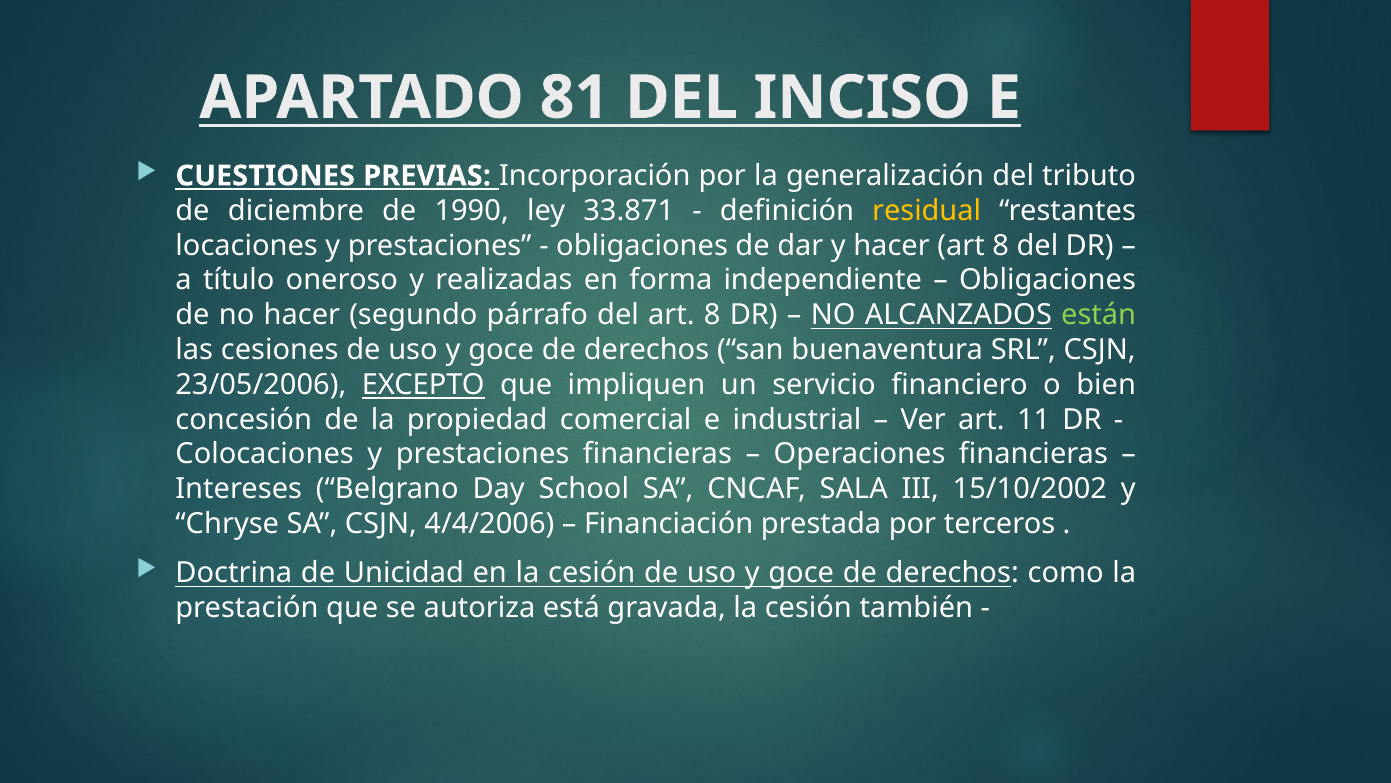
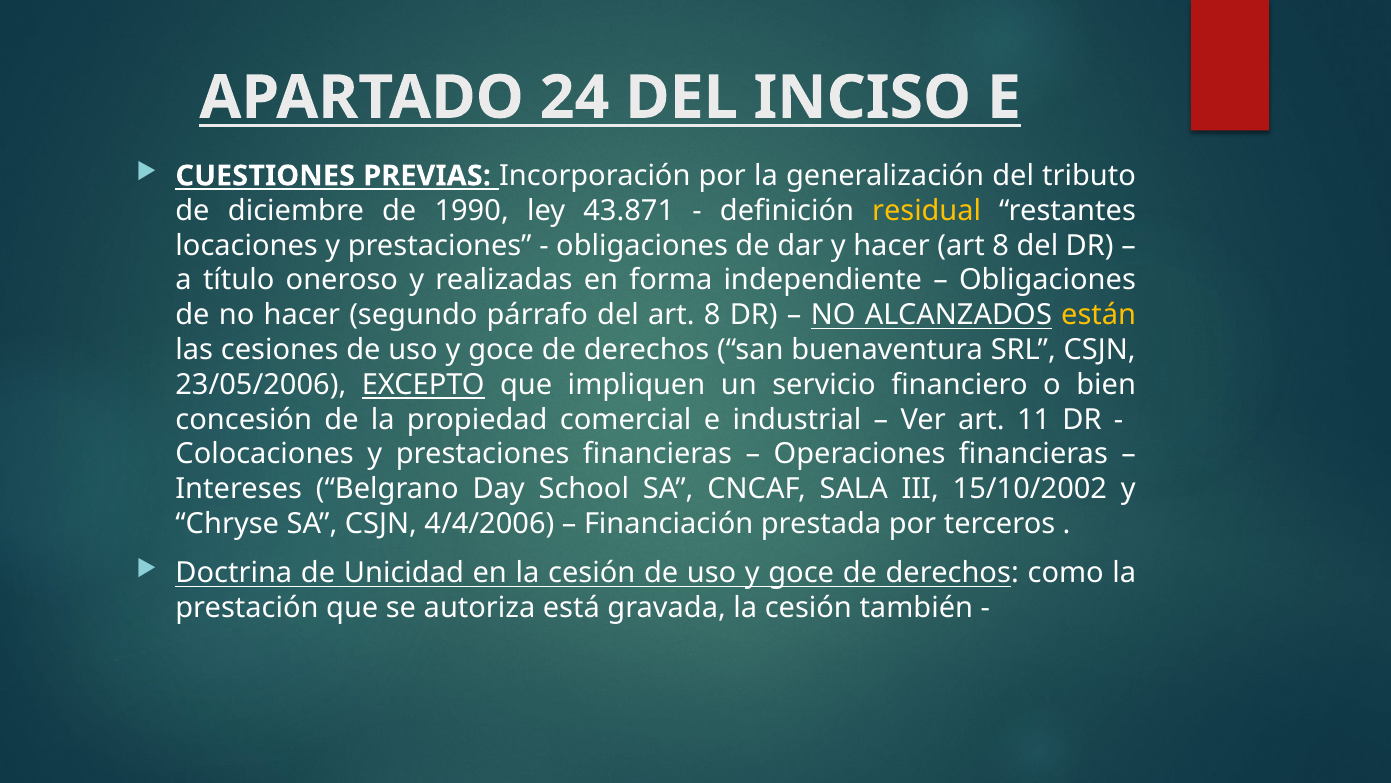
81: 81 -> 24
33.871: 33.871 -> 43.871
están colour: light green -> yellow
